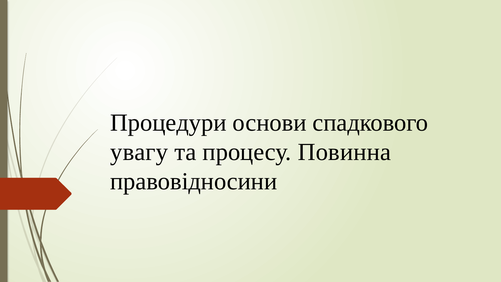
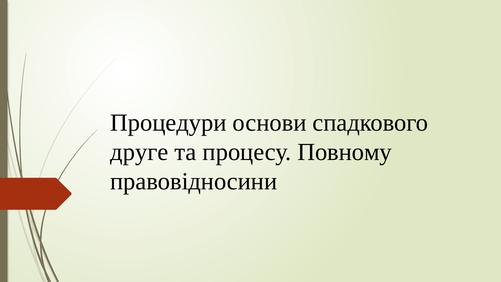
увагу: увагу -> друге
Повинна: Повинна -> Повному
